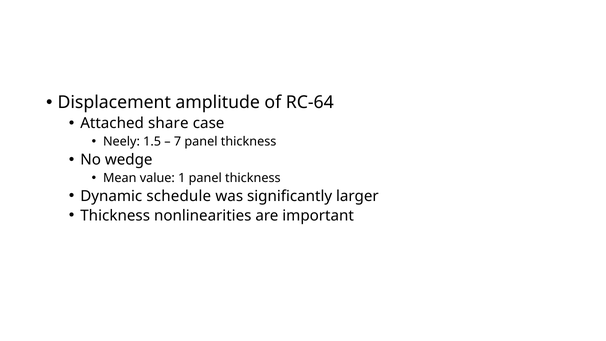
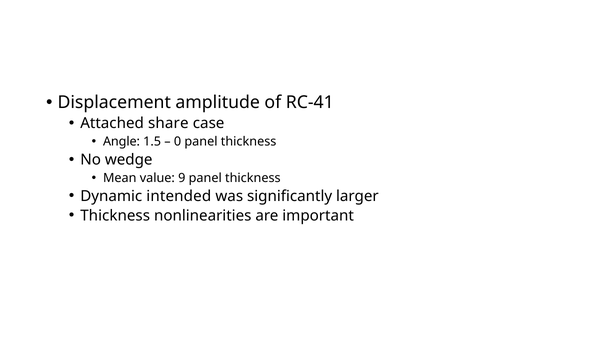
RC-64: RC-64 -> RC-41
Neely: Neely -> Angle
7: 7 -> 0
1: 1 -> 9
schedule: schedule -> intended
